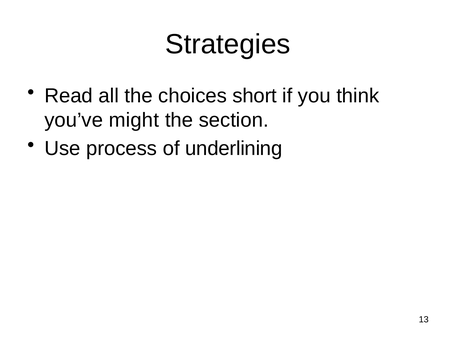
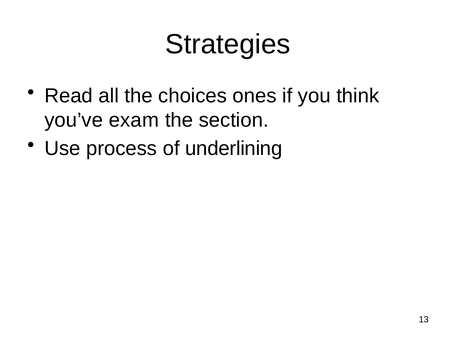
short: short -> ones
might: might -> exam
